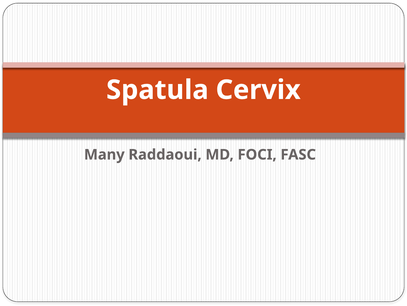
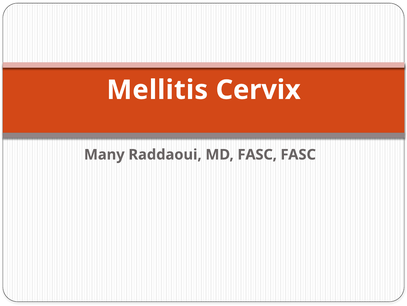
Spatula: Spatula -> Mellitis
MD FOCI: FOCI -> FASC
